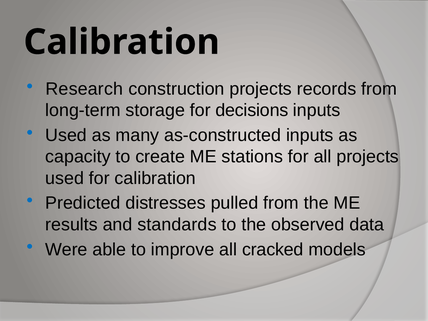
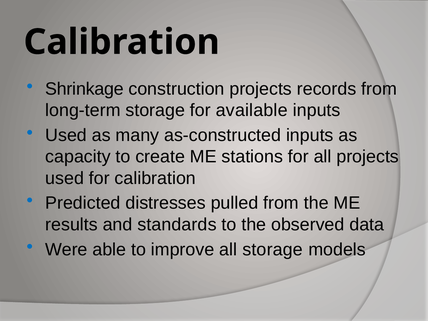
Research: Research -> Shrinkage
decisions: decisions -> available
all cracked: cracked -> storage
